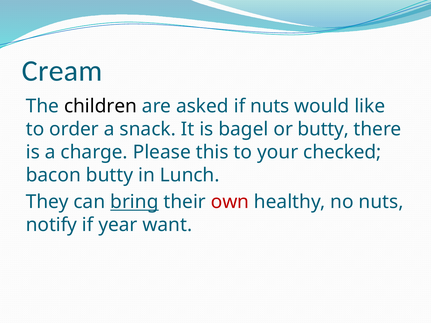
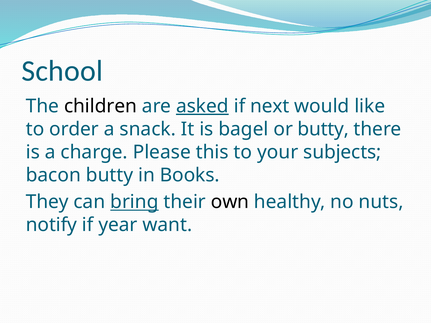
Cream: Cream -> School
asked underline: none -> present
if nuts: nuts -> next
checked: checked -> subjects
Lunch: Lunch -> Books
own colour: red -> black
